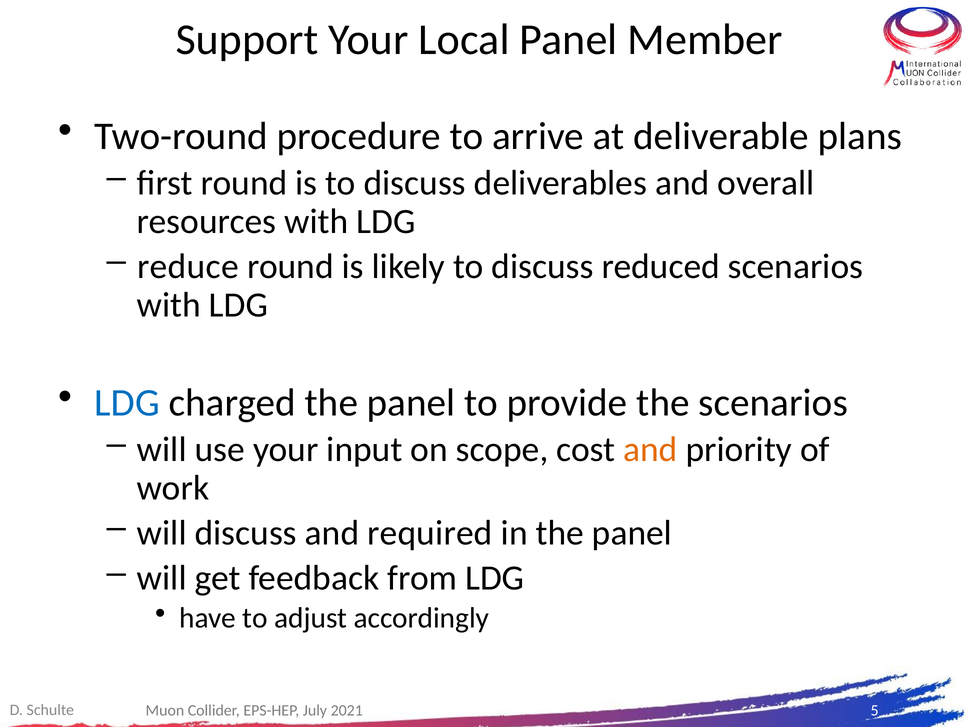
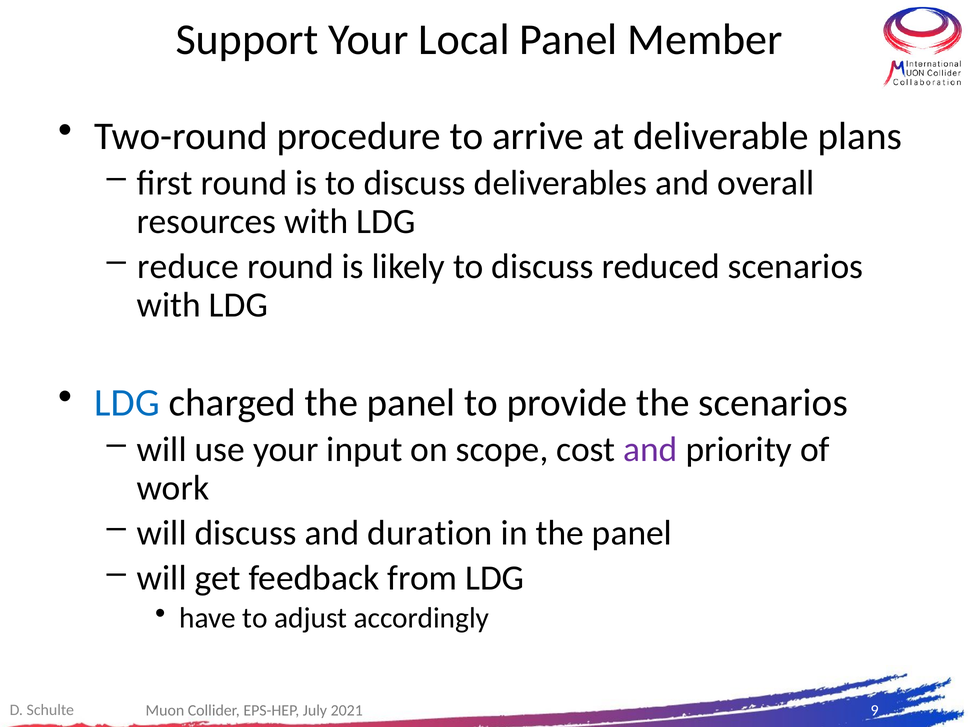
and at (650, 450) colour: orange -> purple
required: required -> duration
5: 5 -> 9
